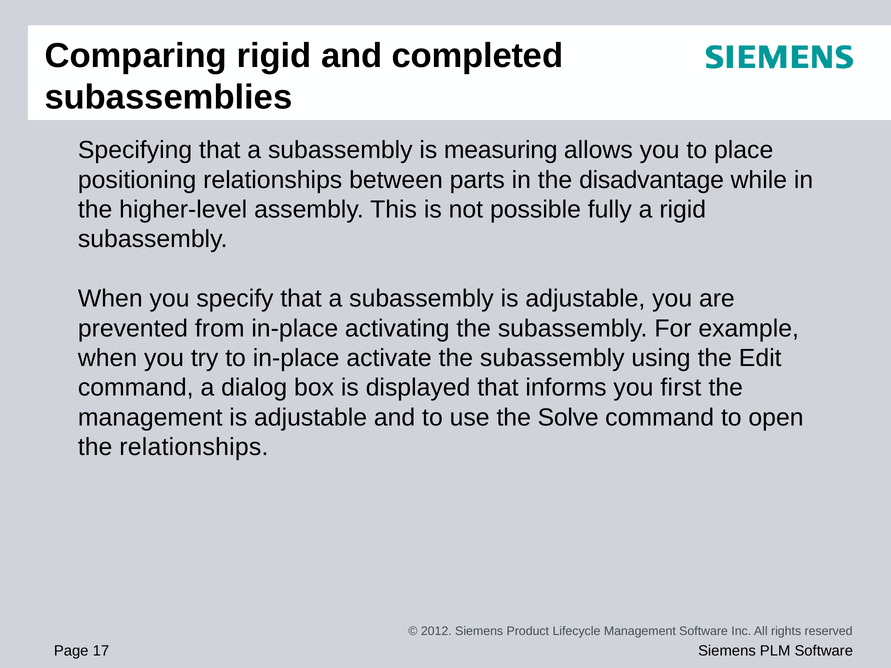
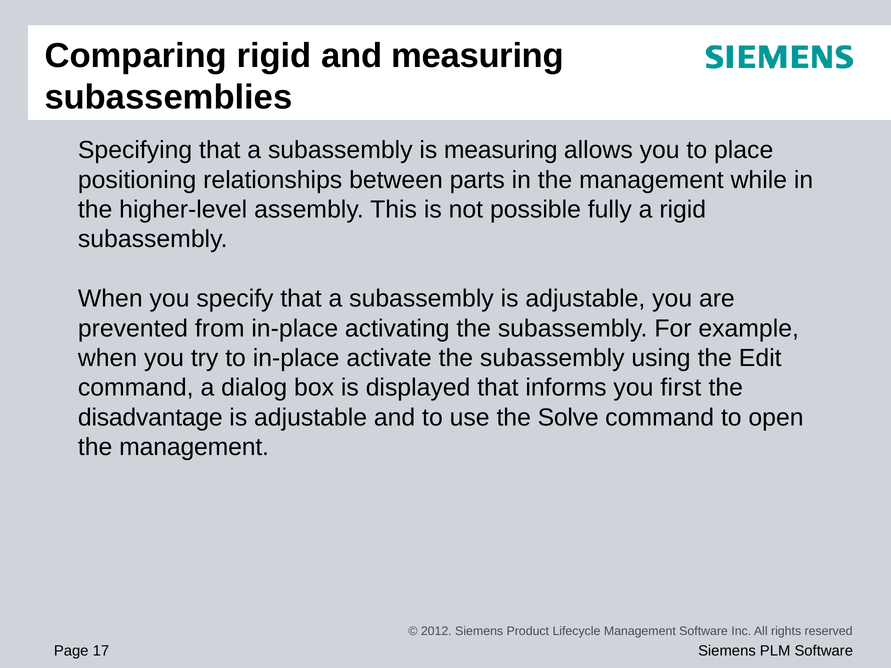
and completed: completed -> measuring
in the disadvantage: disadvantage -> management
management at (150, 418): management -> disadvantage
relationships at (194, 447): relationships -> management
